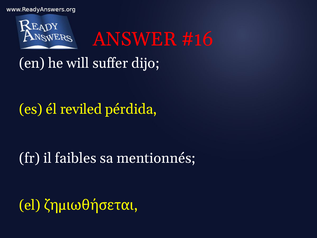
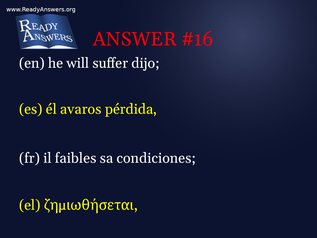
reviled: reviled -> avaros
mentionnés: mentionnés -> condiciones
